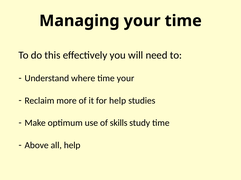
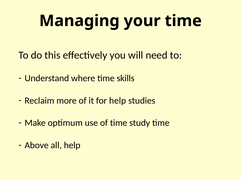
time your: your -> skills
of skills: skills -> time
